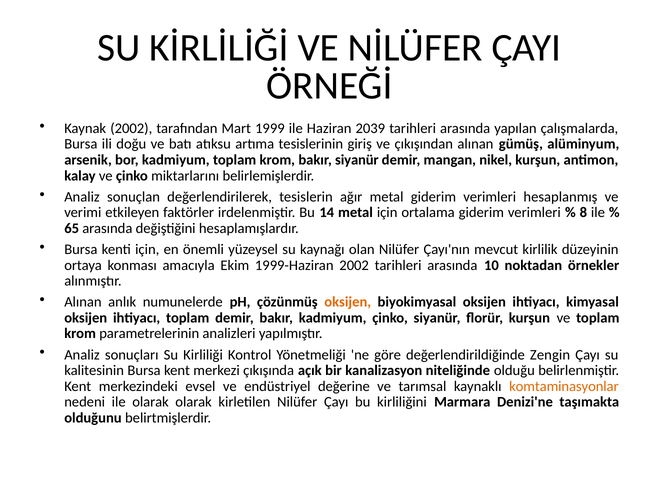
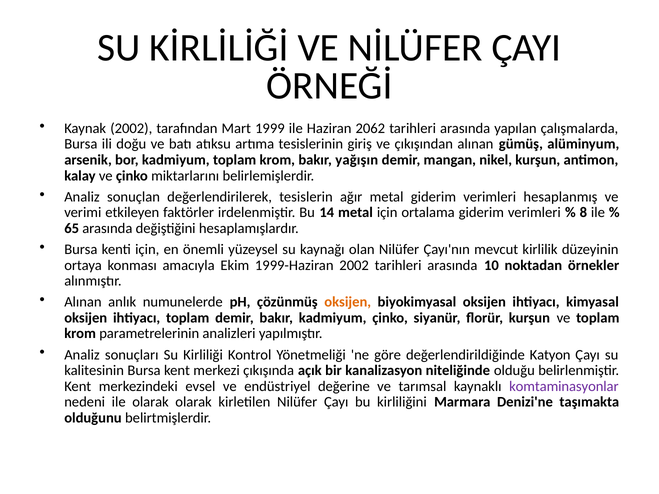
2039: 2039 -> 2062
bakır siyanür: siyanür -> yağışın
Zengin: Zengin -> Katyon
komtaminasyonlar colour: orange -> purple
